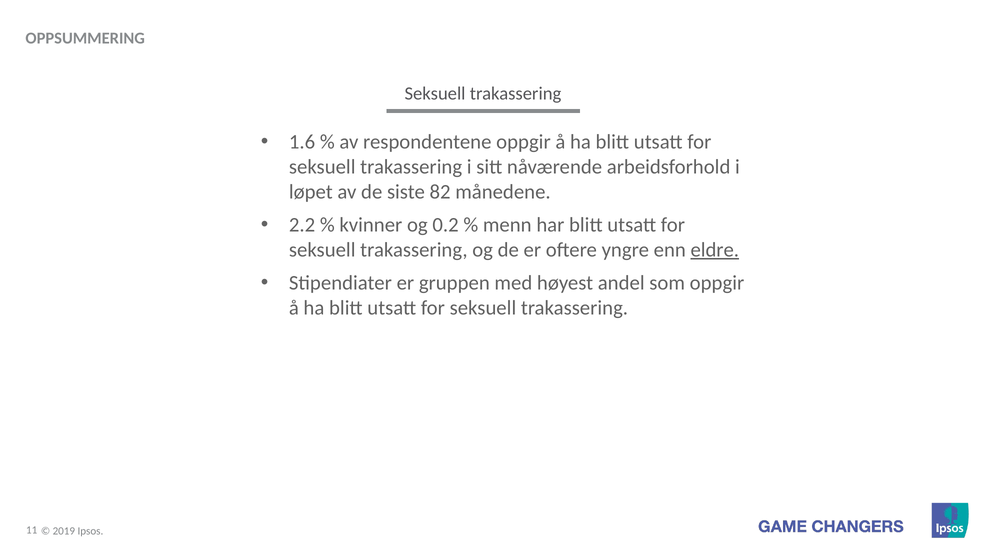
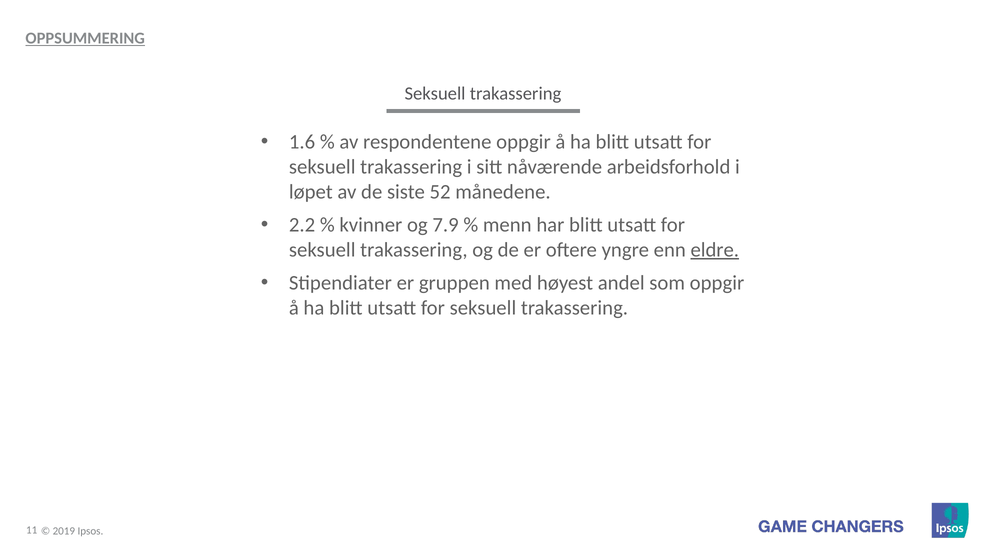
OPPSUMMERING underline: none -> present
82: 82 -> 52
0.2: 0.2 -> 7.9
